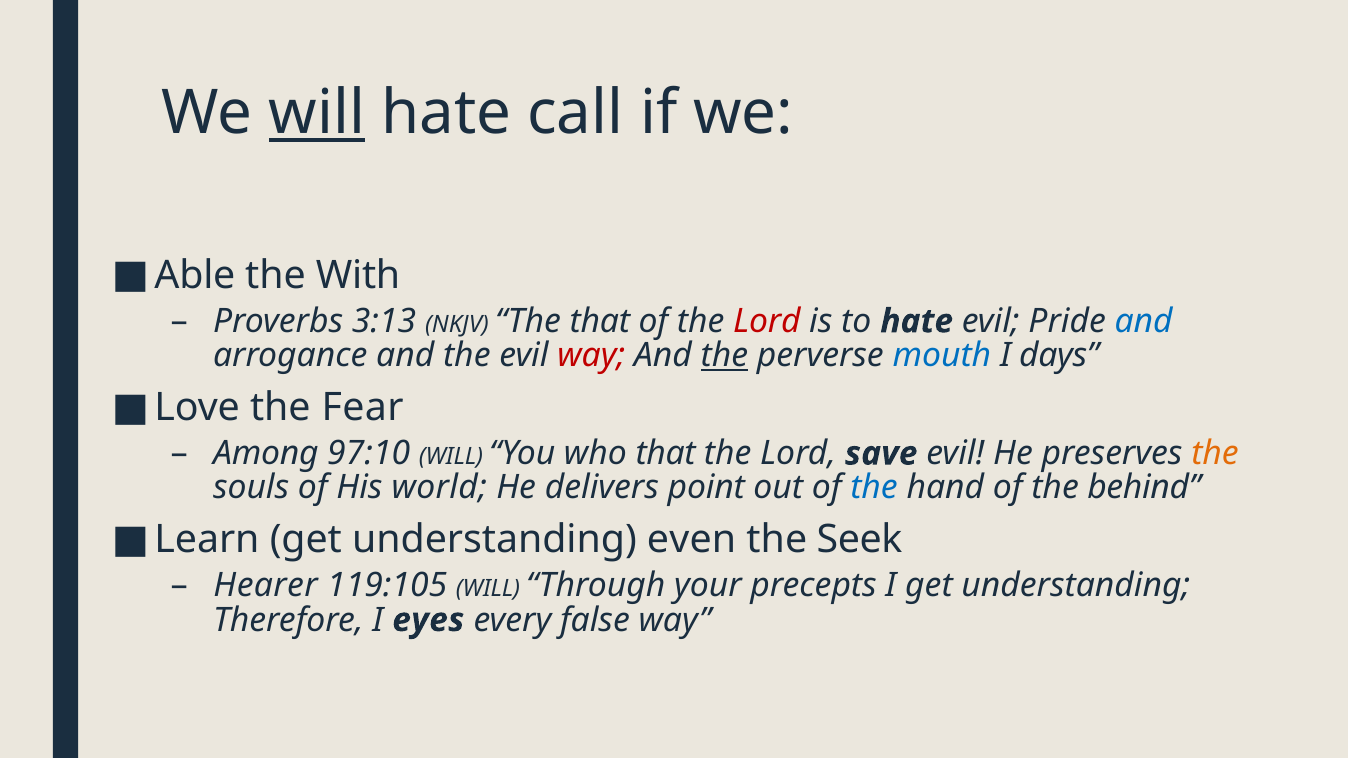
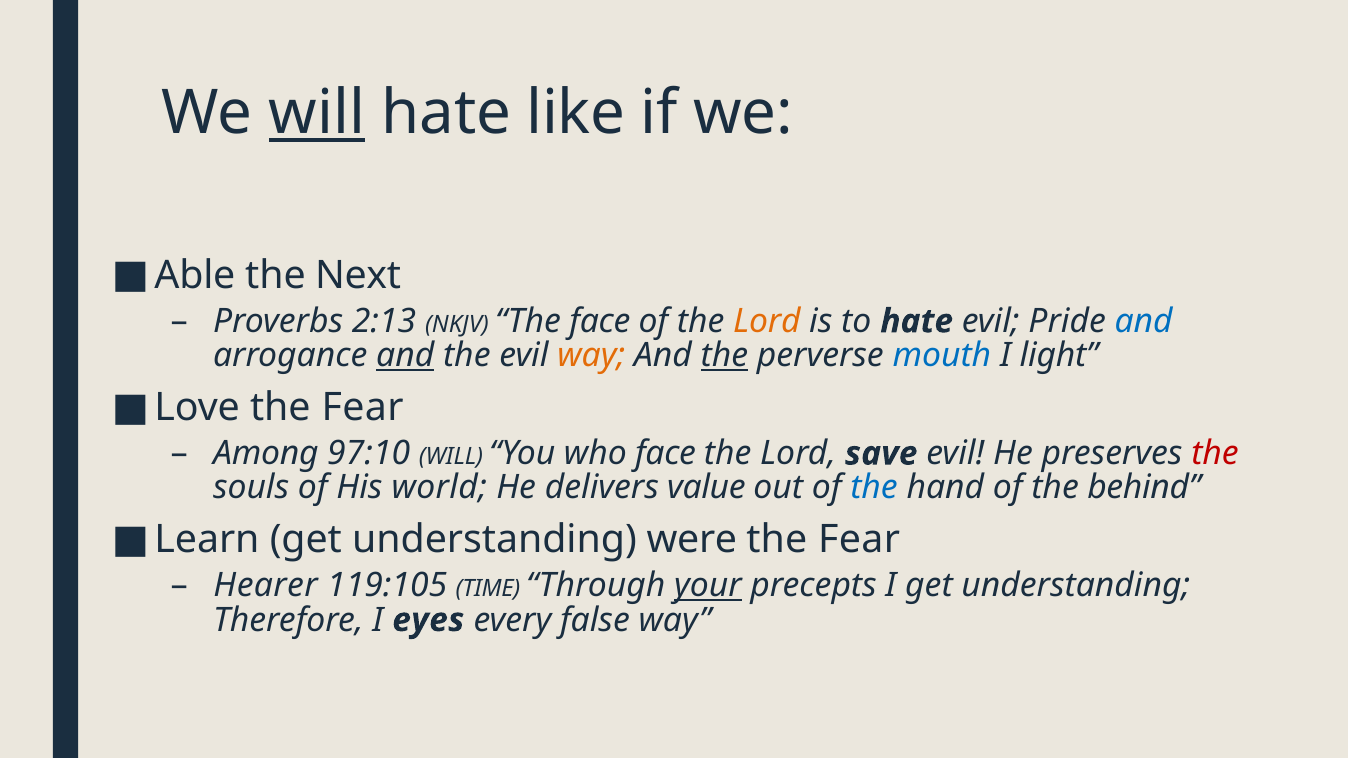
call: call -> like
With: With -> Next
3:13: 3:13 -> 2:13
The that: that -> face
Lord at (767, 321) colour: red -> orange
and at (405, 356) underline: none -> present
way at (591, 356) colour: red -> orange
days: days -> light
who that: that -> face
the at (1215, 454) colour: orange -> red
point: point -> value
even: even -> were
Seek at (859, 540): Seek -> Fear
119:105 WILL: WILL -> TIME
your underline: none -> present
